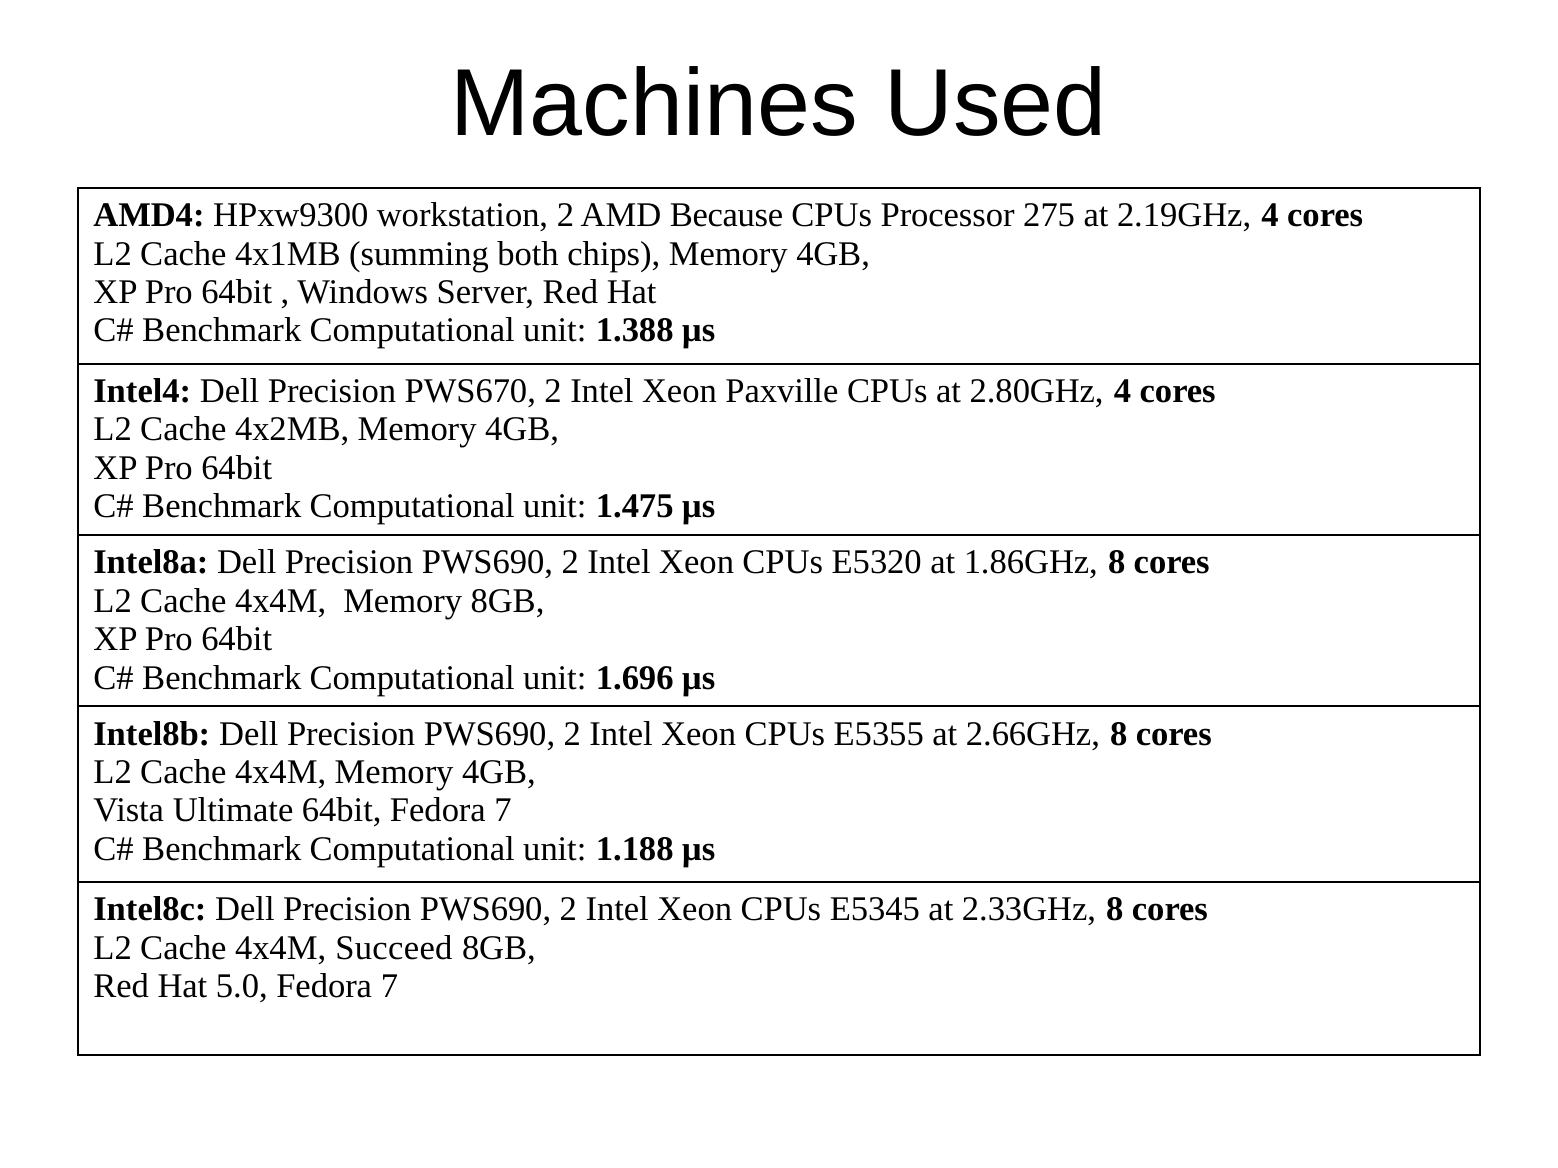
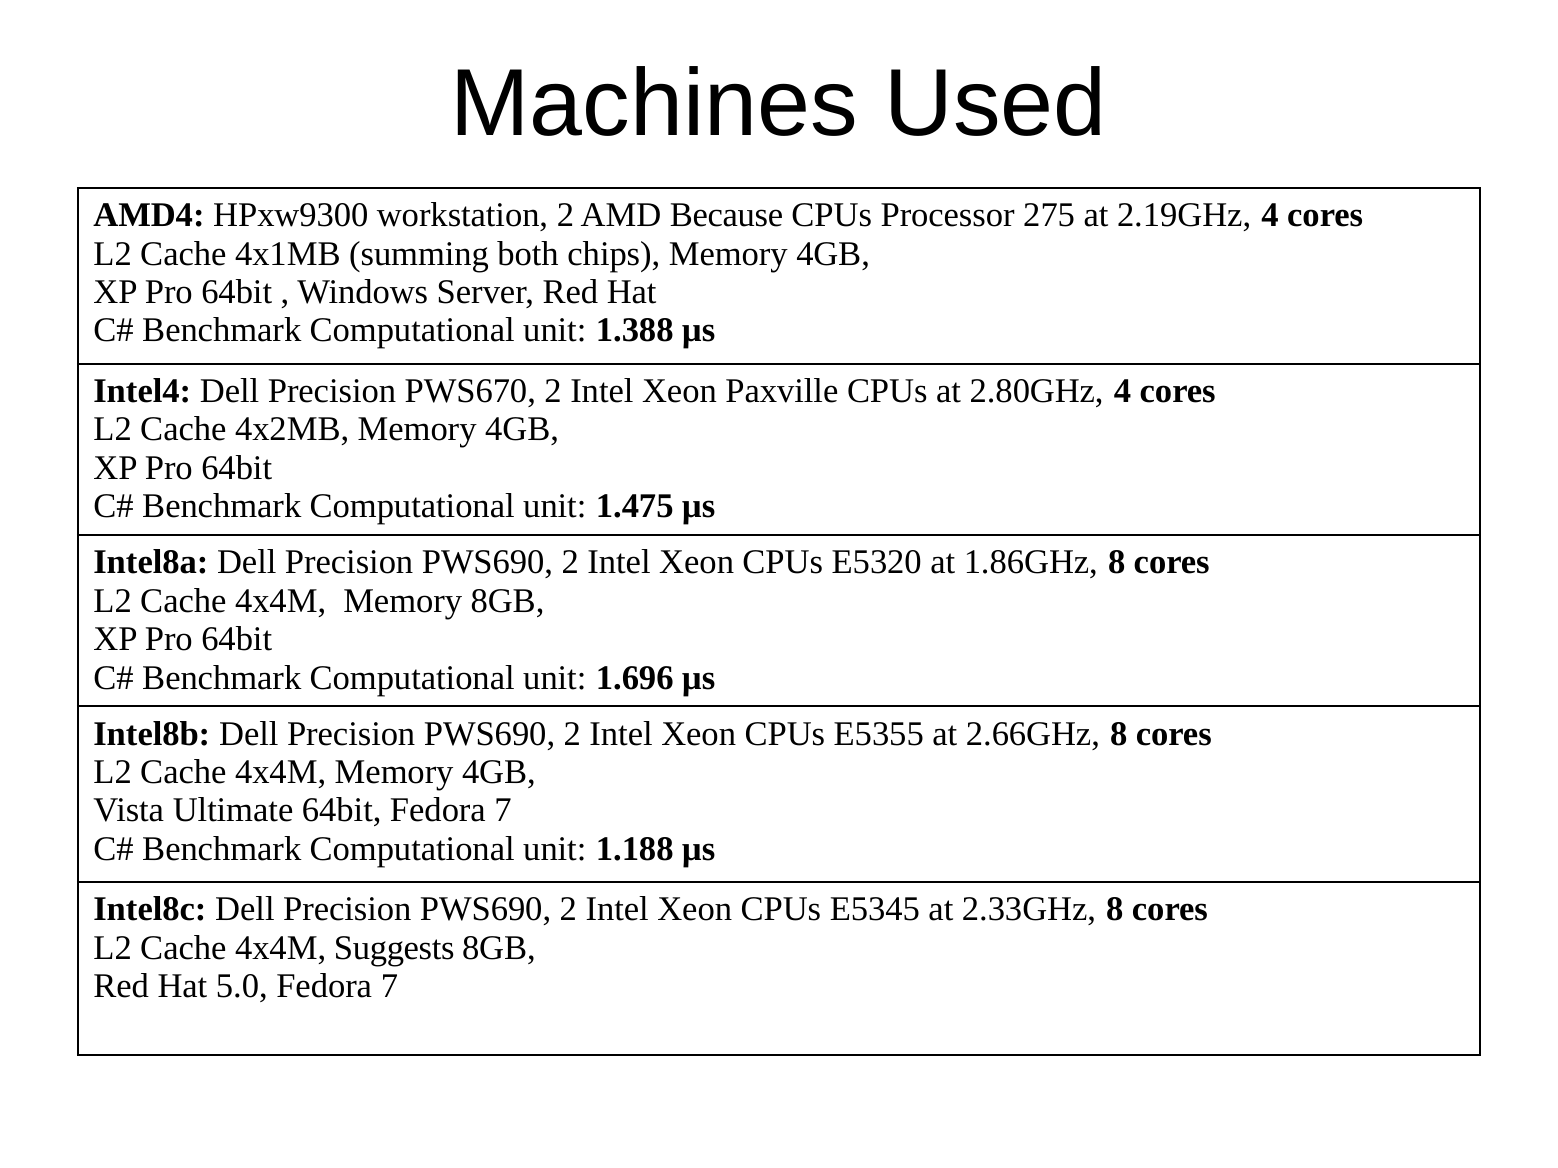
Succeed: Succeed -> Suggests
